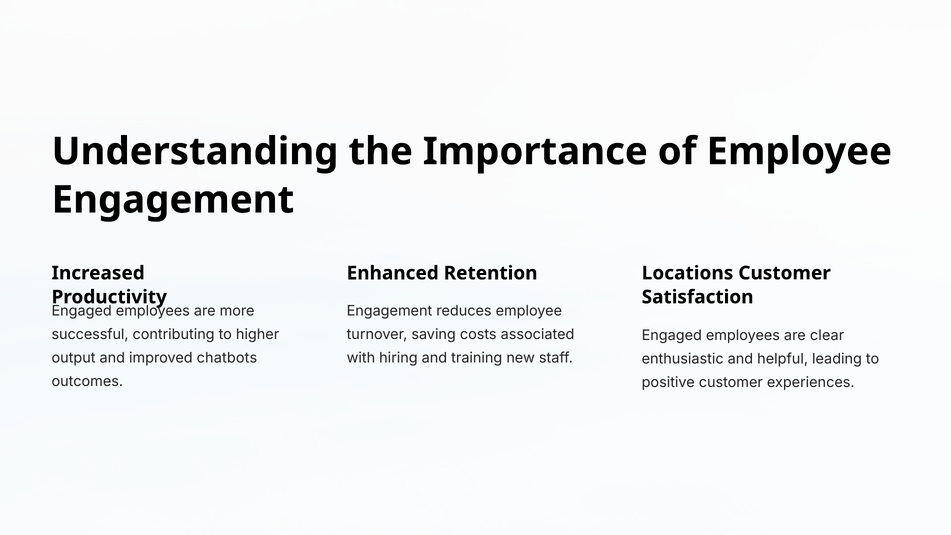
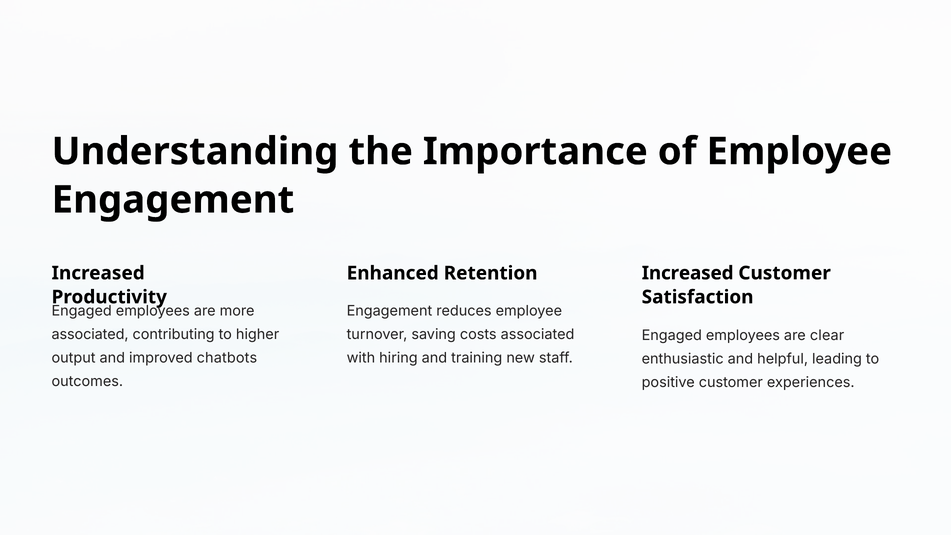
Locations at (687, 273): Locations -> Increased
successful at (90, 335): successful -> associated
